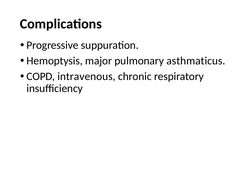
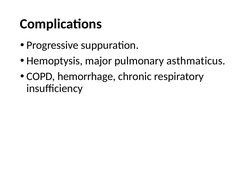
intravenous: intravenous -> hemorrhage
